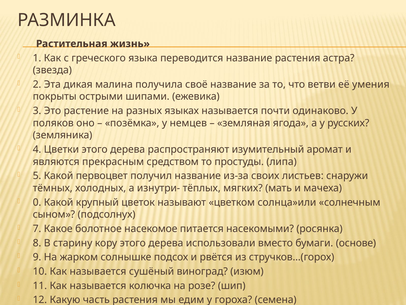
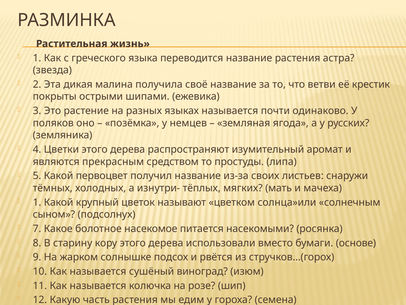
умения: умения -> крестик
0 at (37, 202): 0 -> 1
